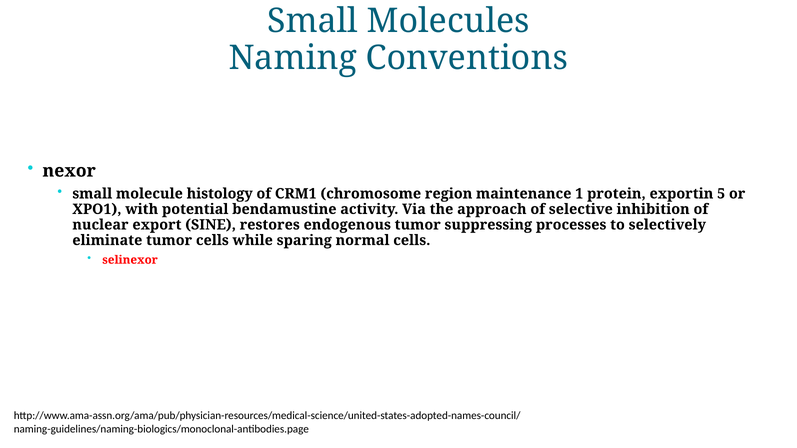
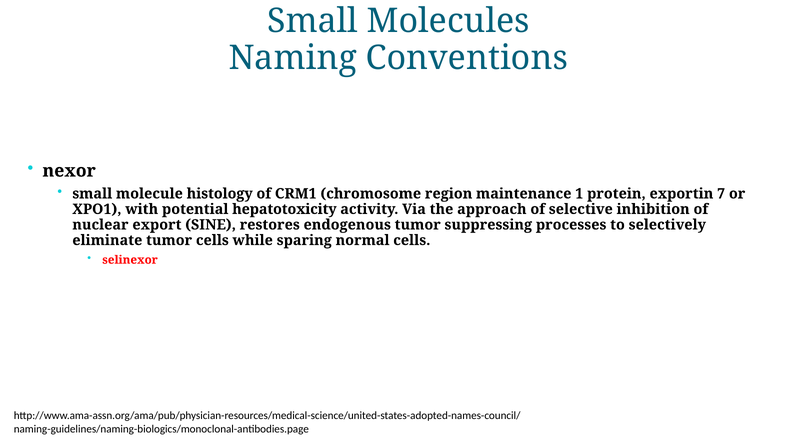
5: 5 -> 7
bendamustine: bendamustine -> hepatotoxicity
